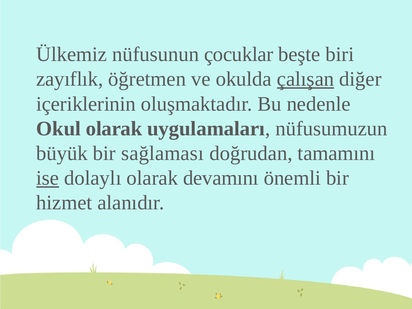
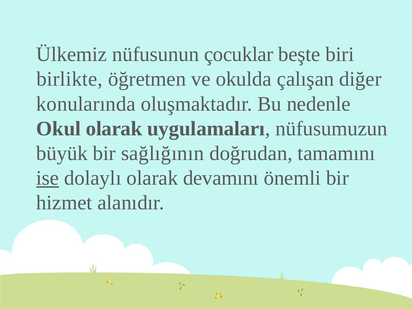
zayıflık: zayıflık -> birlikte
çalışan underline: present -> none
içeriklerinin: içeriklerinin -> konularında
sağlaması: sağlaması -> sağlığının
